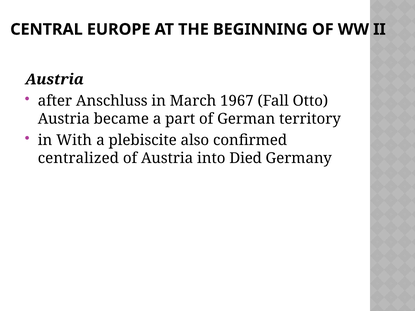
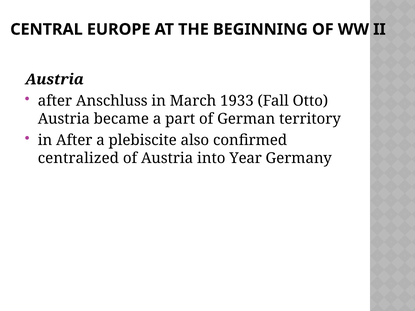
1967: 1967 -> 1933
in With: With -> After
Died: Died -> Year
